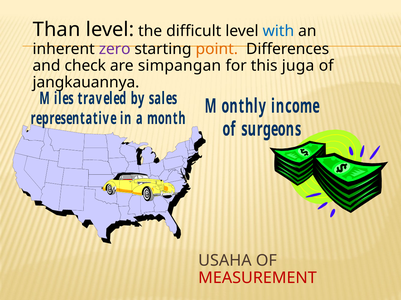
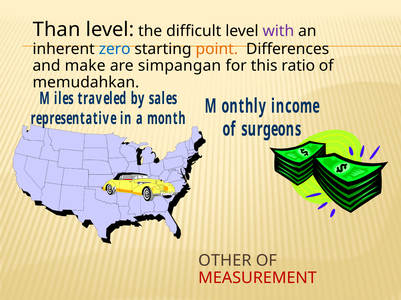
with colour: blue -> purple
zero colour: purple -> blue
check: check -> make
juga: juga -> ratio
jangkauannya: jangkauannya -> memudahkan
USAHA: USAHA -> OTHER
